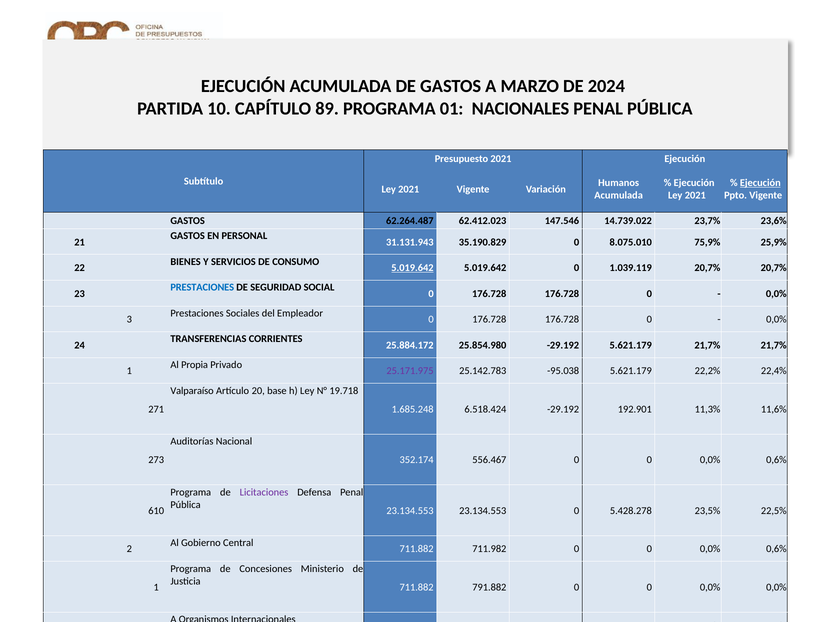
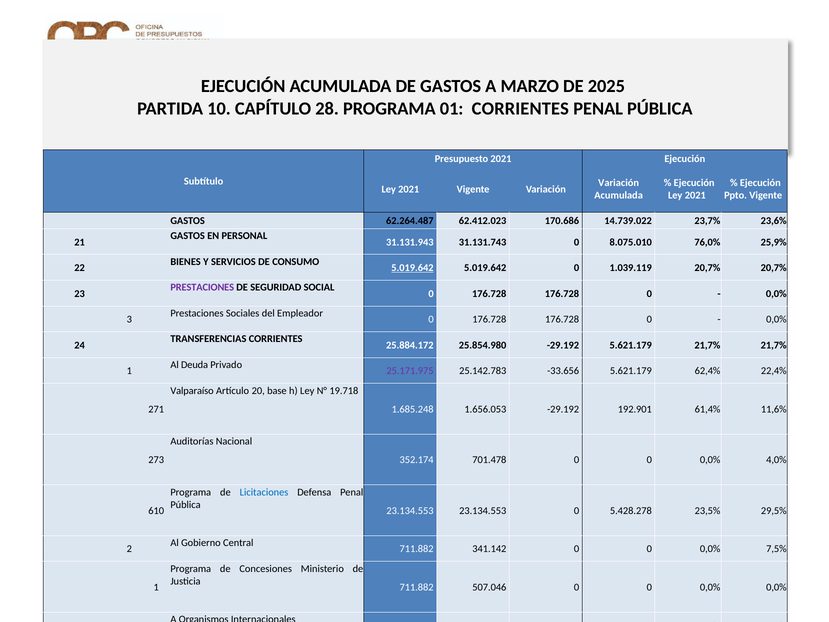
2024: 2024 -> 2025
89: 89 -> 28
01 NACIONALES: NACIONALES -> CORRIENTES
Humanos at (619, 183): Humanos -> Variación
Ejecución at (760, 183) underline: present -> none
147.546: 147.546 -> 170.686
35.190.829: 35.190.829 -> 31.131.743
75,9%: 75,9% -> 76,0%
PRESTACIONES at (202, 287) colour: blue -> purple
Al Propia: Propia -> Deuda
-95.038: -95.038 -> -33.656
22,2%: 22,2% -> 62,4%
6.518.424: 6.518.424 -> 1.656.053
11,3%: 11,3% -> 61,4%
556.467: 556.467 -> 701.478
0,6% at (776, 460): 0,6% -> 4,0%
Licitaciones colour: purple -> blue
22,5%: 22,5% -> 29,5%
711.982: 711.982 -> 341.142
0,6% at (776, 549): 0,6% -> 7,5%
791.882: 791.882 -> 507.046
